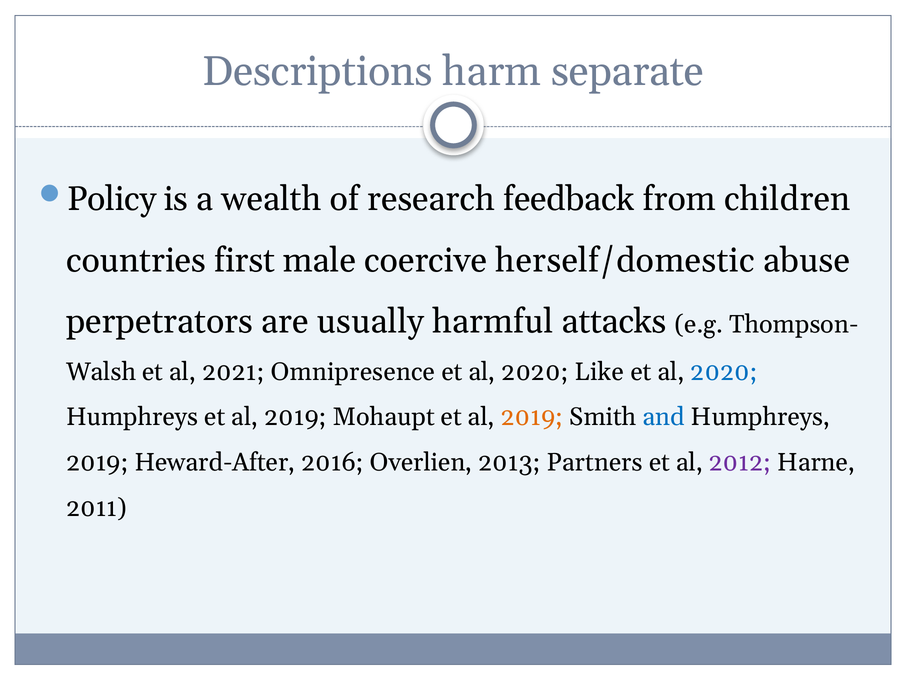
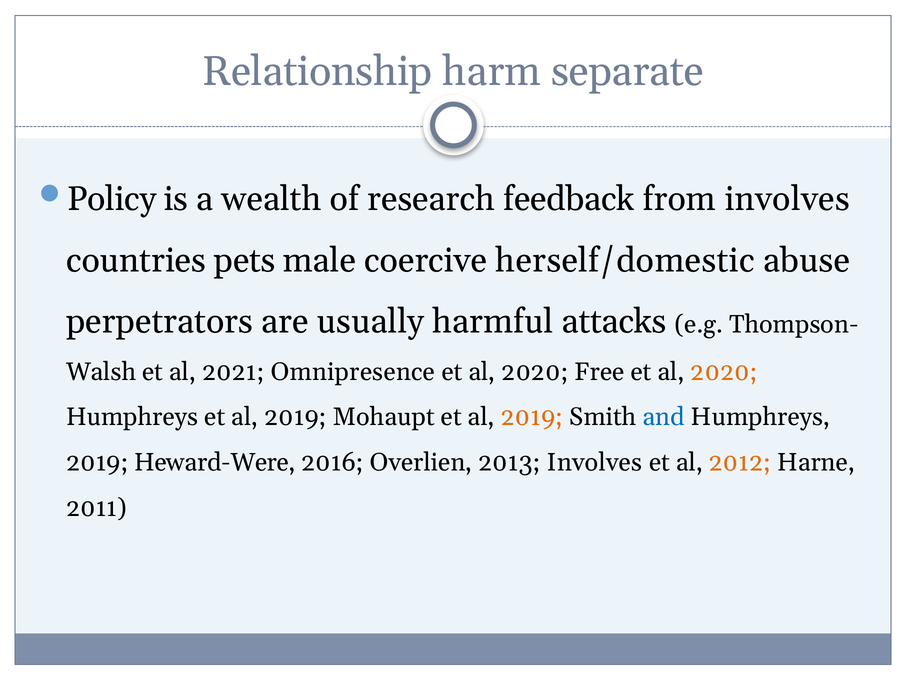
Descriptions: Descriptions -> Relationship
from children: children -> involves
first: first -> pets
Like: Like -> Free
2020 at (724, 372) colour: blue -> orange
Heward-After: Heward-After -> Heward-Were
2013 Partners: Partners -> Involves
2012 colour: purple -> orange
